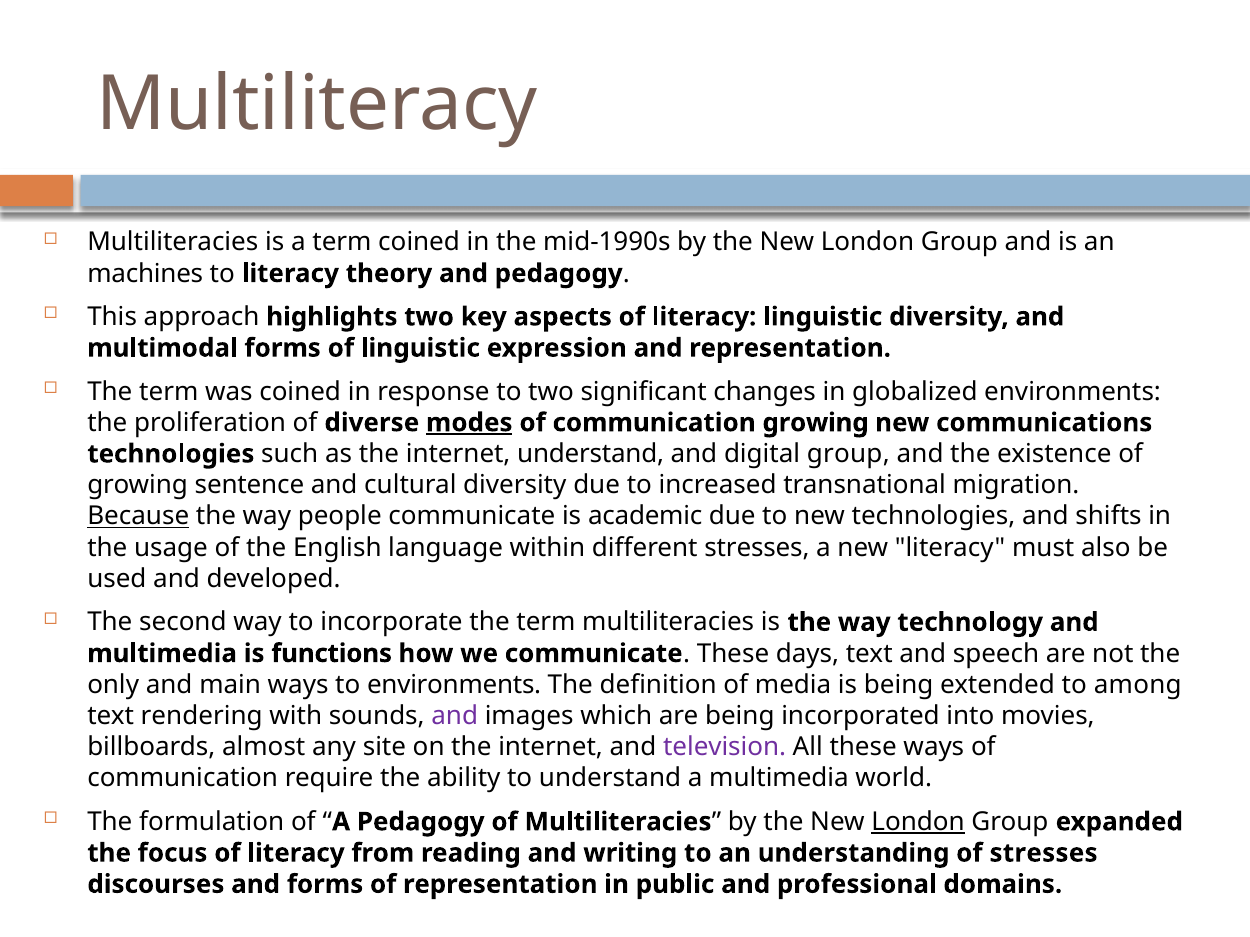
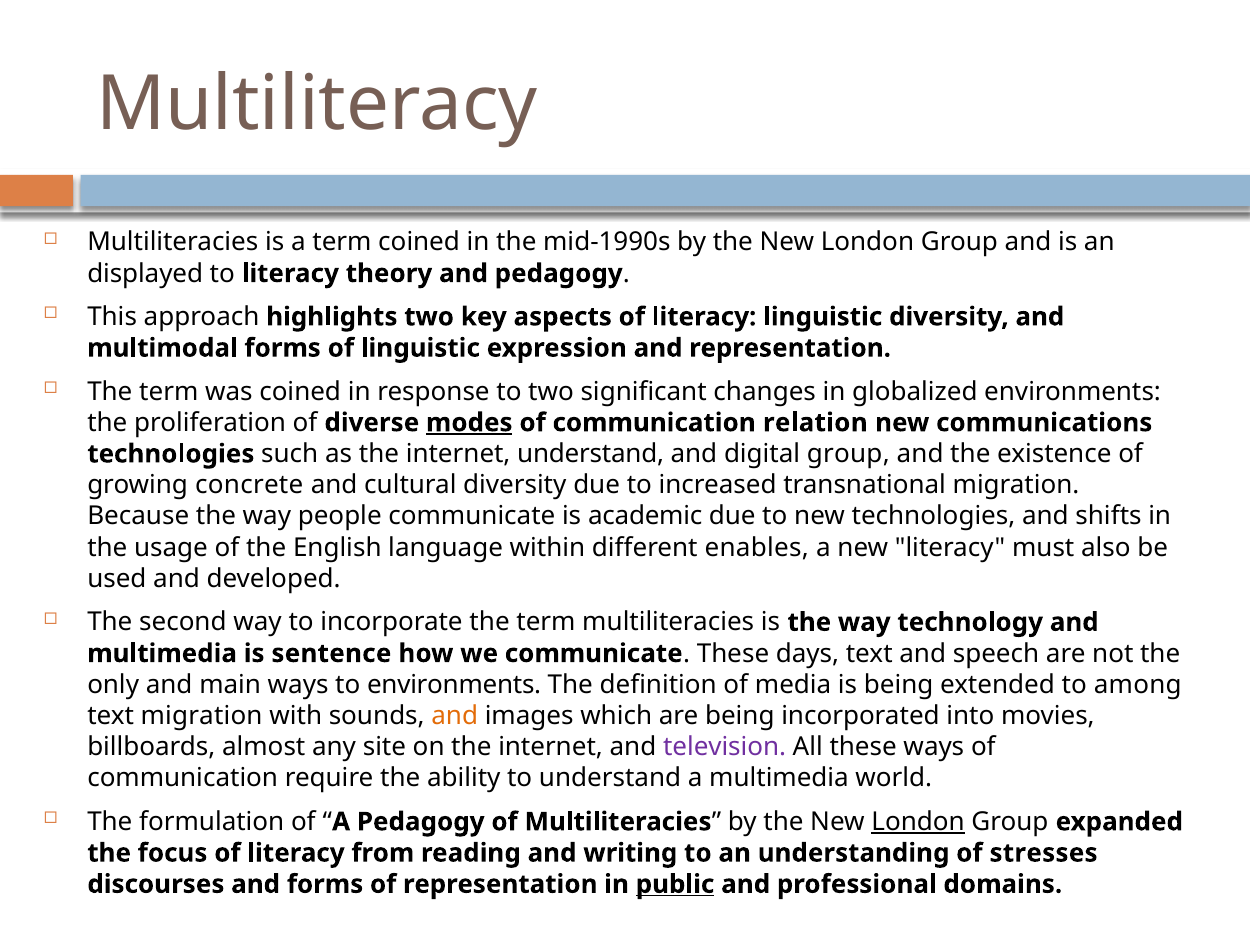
machines: machines -> displayed
communication growing: growing -> relation
sentence: sentence -> concrete
Because underline: present -> none
different stresses: stresses -> enables
functions: functions -> sentence
text rendering: rendering -> migration
and at (455, 716) colour: purple -> orange
public underline: none -> present
